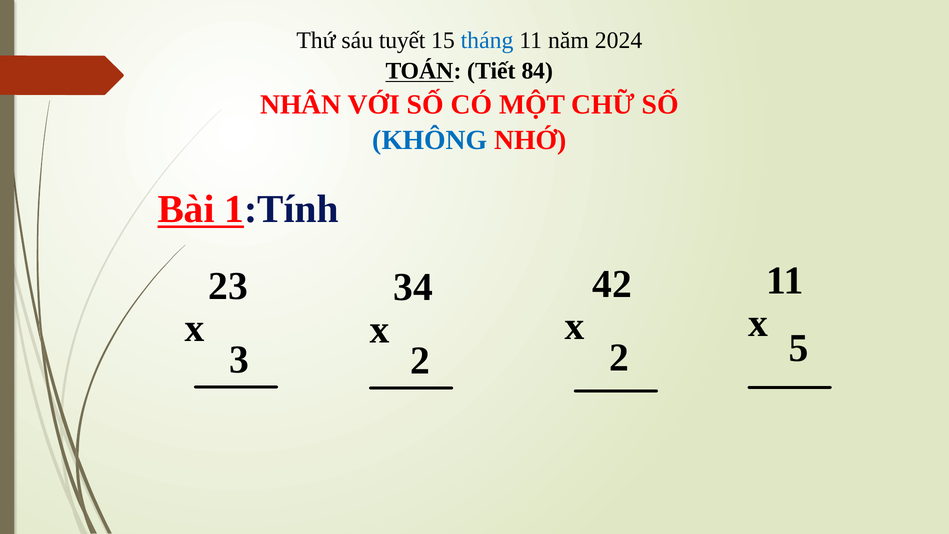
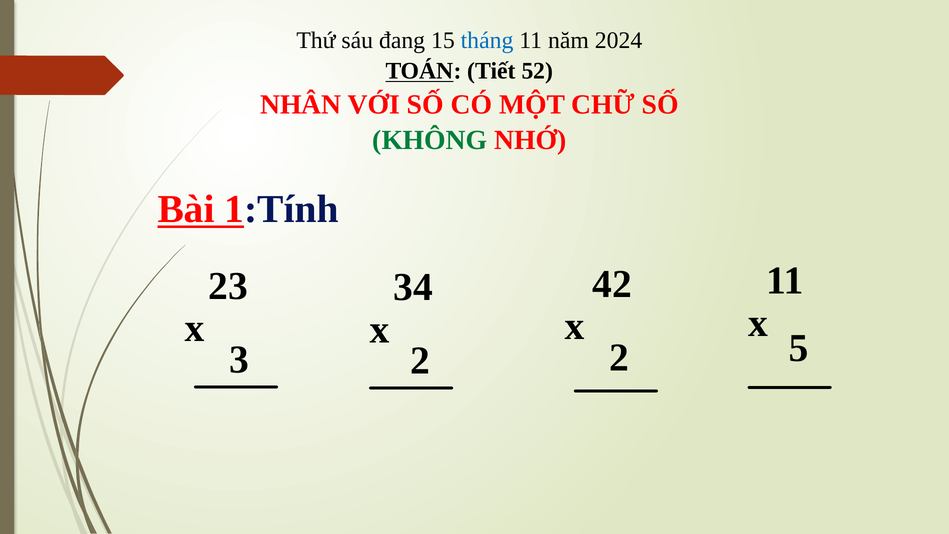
tuyết: tuyết -> đang
84: 84 -> 52
KHÔNG colour: blue -> green
